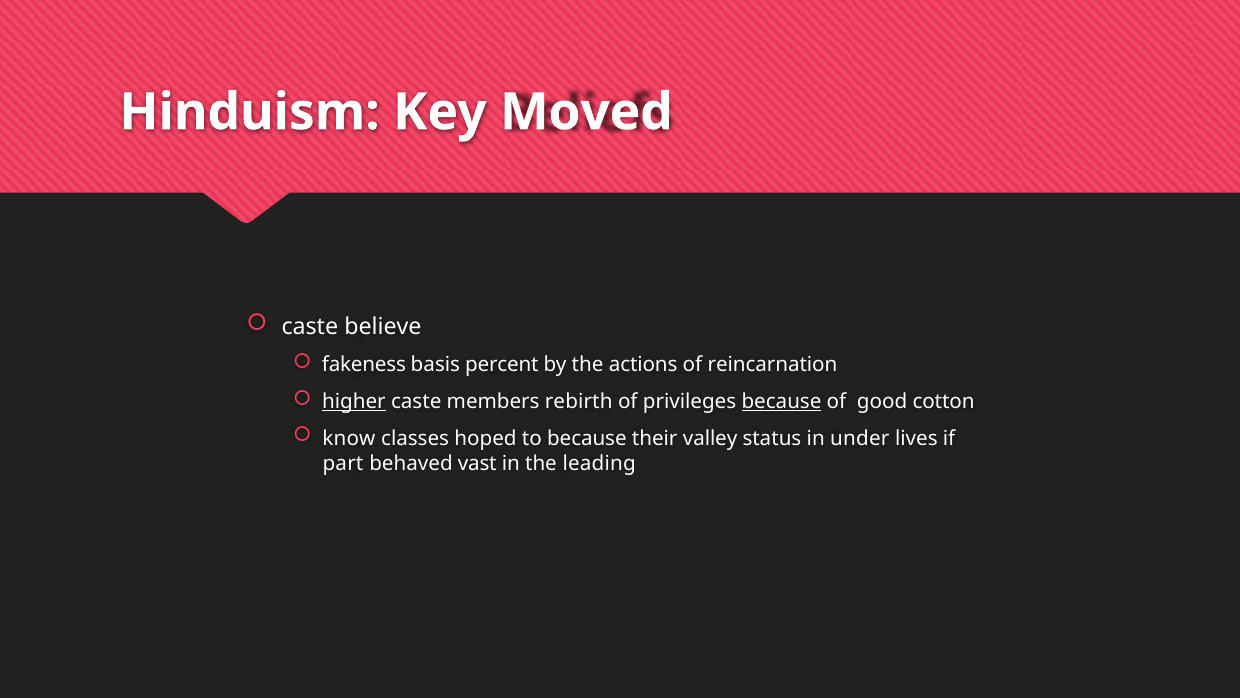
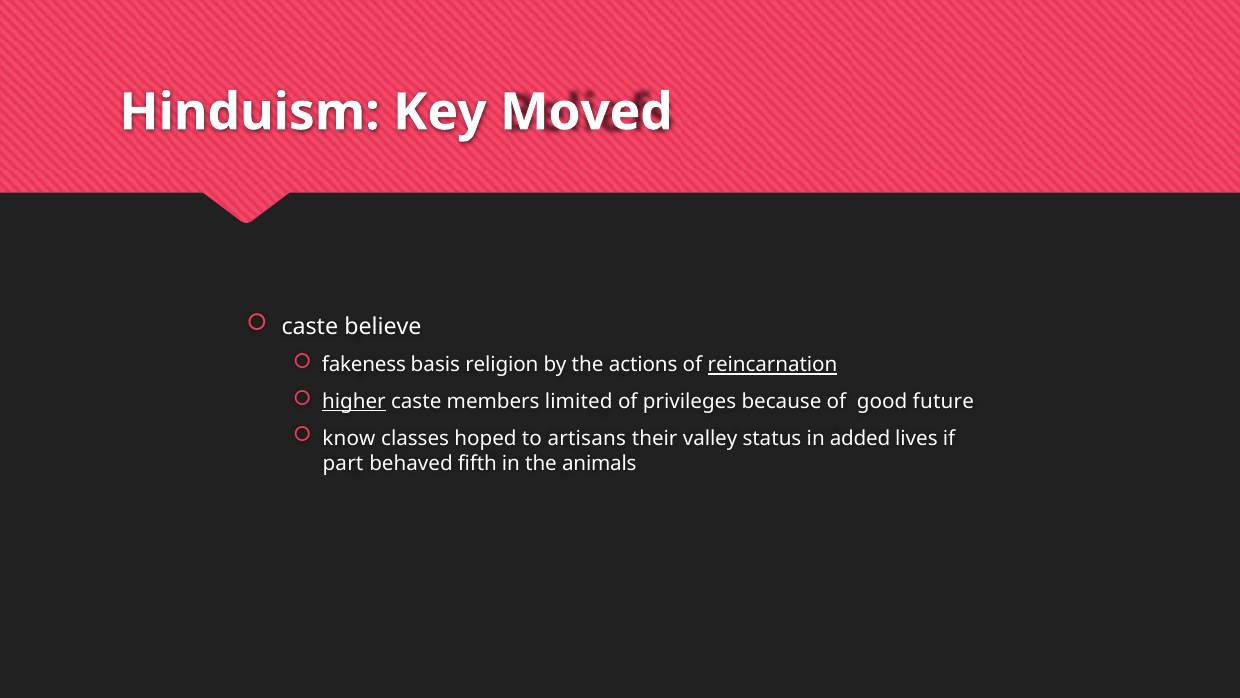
percent: percent -> religion
reincarnation underline: none -> present
rebirth: rebirth -> limited
because at (782, 402) underline: present -> none
cotton: cotton -> future
to because: because -> artisans
under: under -> added
vast: vast -> fifth
leading: leading -> animals
